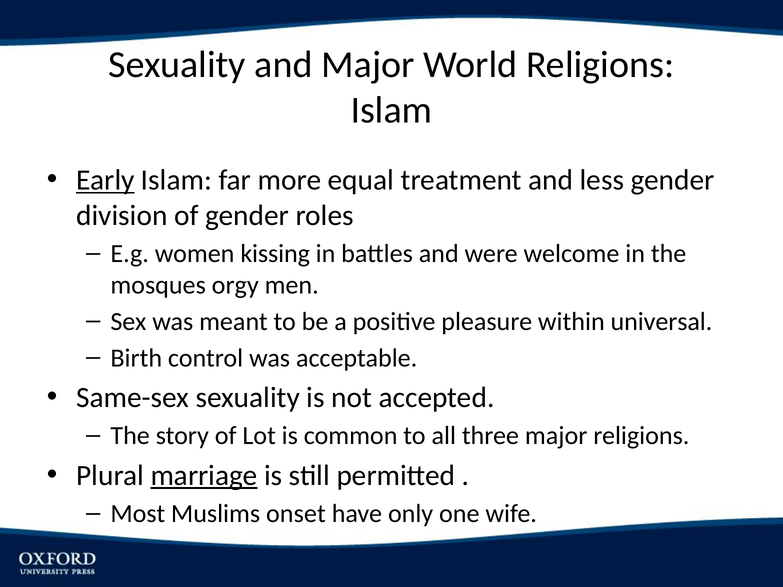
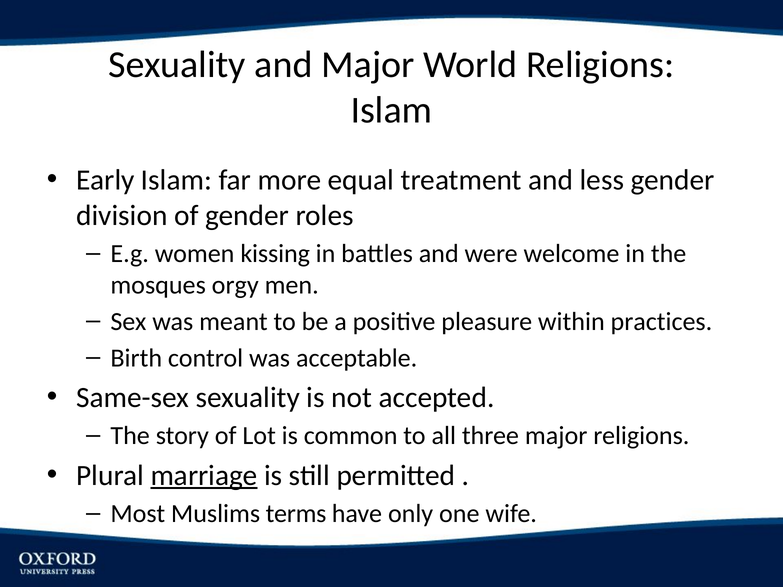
Early underline: present -> none
universal: universal -> practices
onset: onset -> terms
